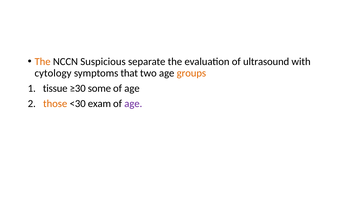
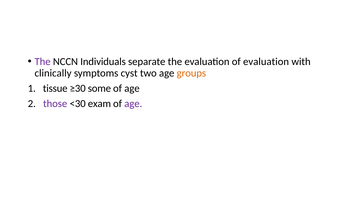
The at (43, 62) colour: orange -> purple
Suspicious: Suspicious -> Individuals
of ultrasound: ultrasound -> evaluation
cytology: cytology -> clinically
that: that -> cyst
those colour: orange -> purple
